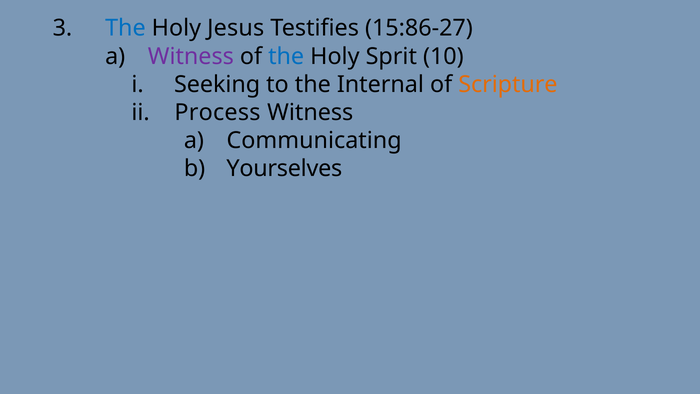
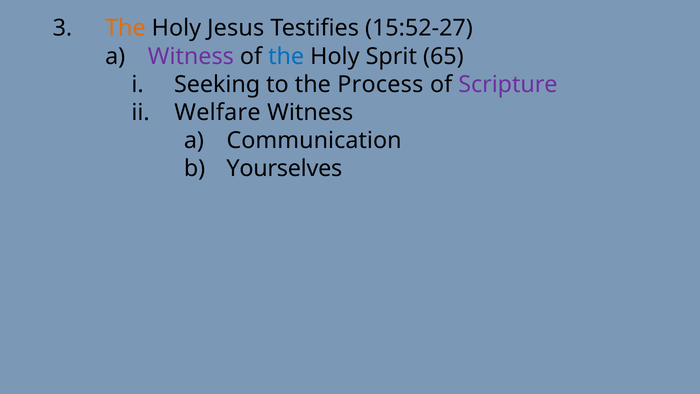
The at (125, 28) colour: blue -> orange
15:86-27: 15:86-27 -> 15:52-27
10: 10 -> 65
Internal: Internal -> Process
Scripture colour: orange -> purple
Process: Process -> Welfare
Communicating: Communicating -> Communication
